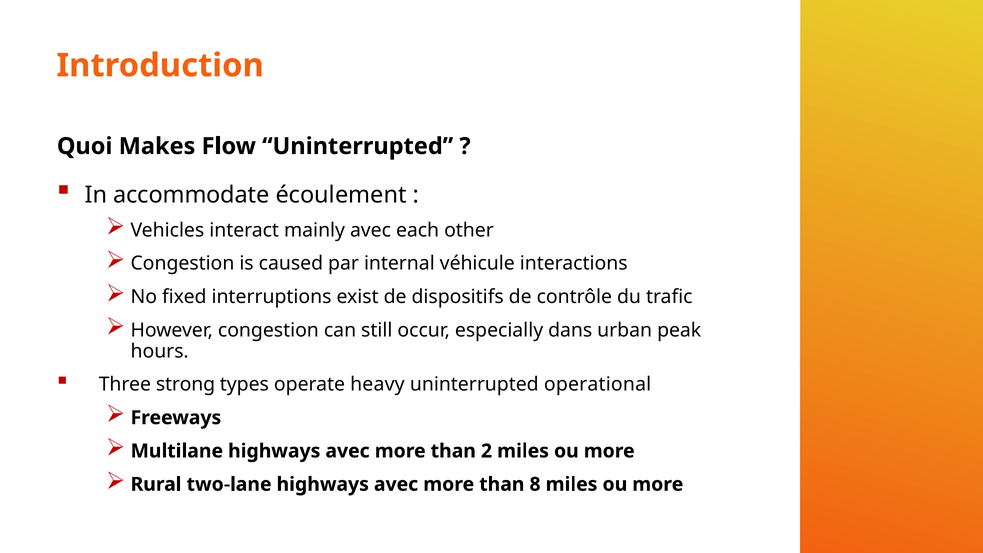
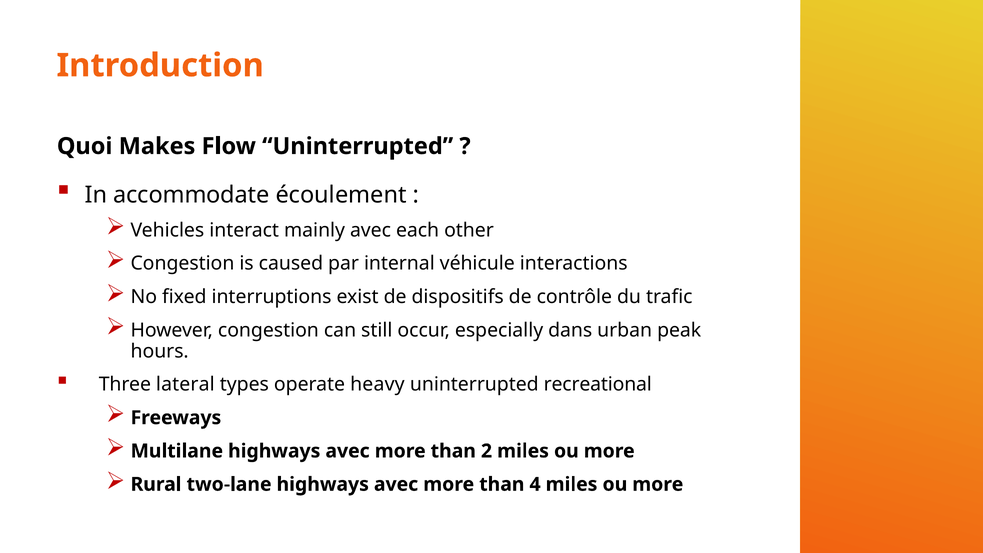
strong: strong -> lateral
operational: operational -> recreational
8: 8 -> 4
